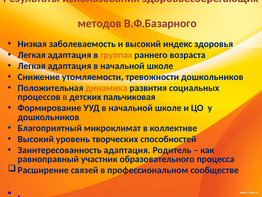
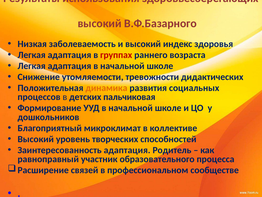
методов at (100, 23): методов -> высокий
группах colour: orange -> red
тревожности дошкольников: дошкольников -> дидактических
